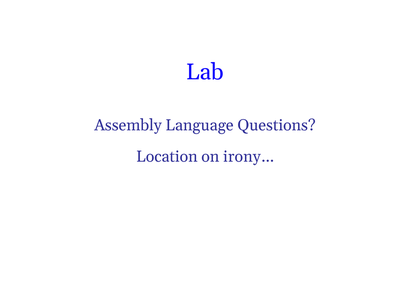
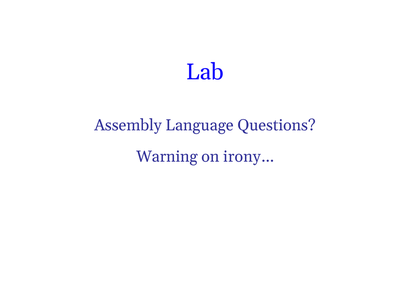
Location: Location -> Warning
